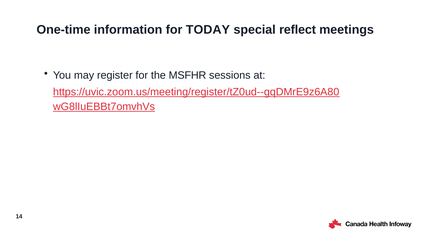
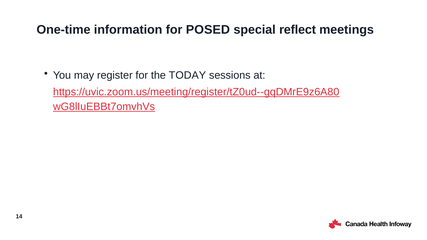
TODAY: TODAY -> POSED
MSFHR: MSFHR -> TODAY
